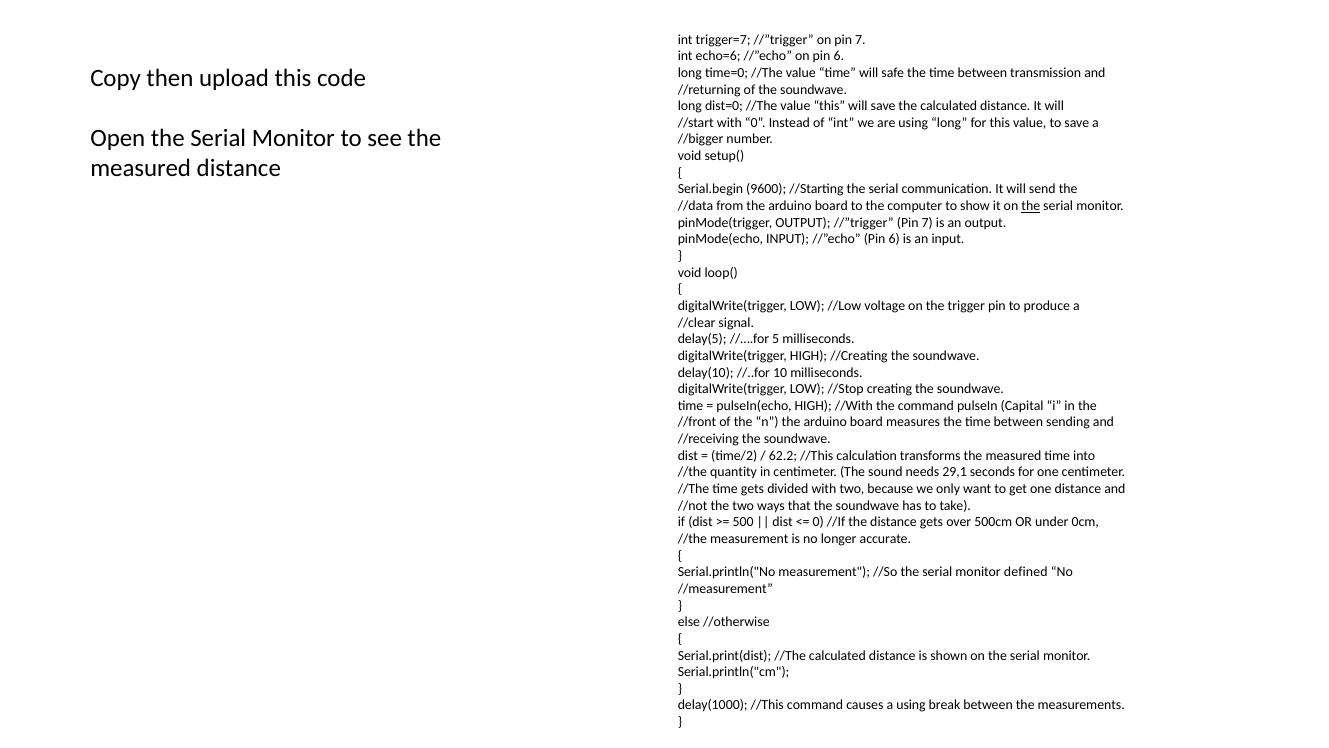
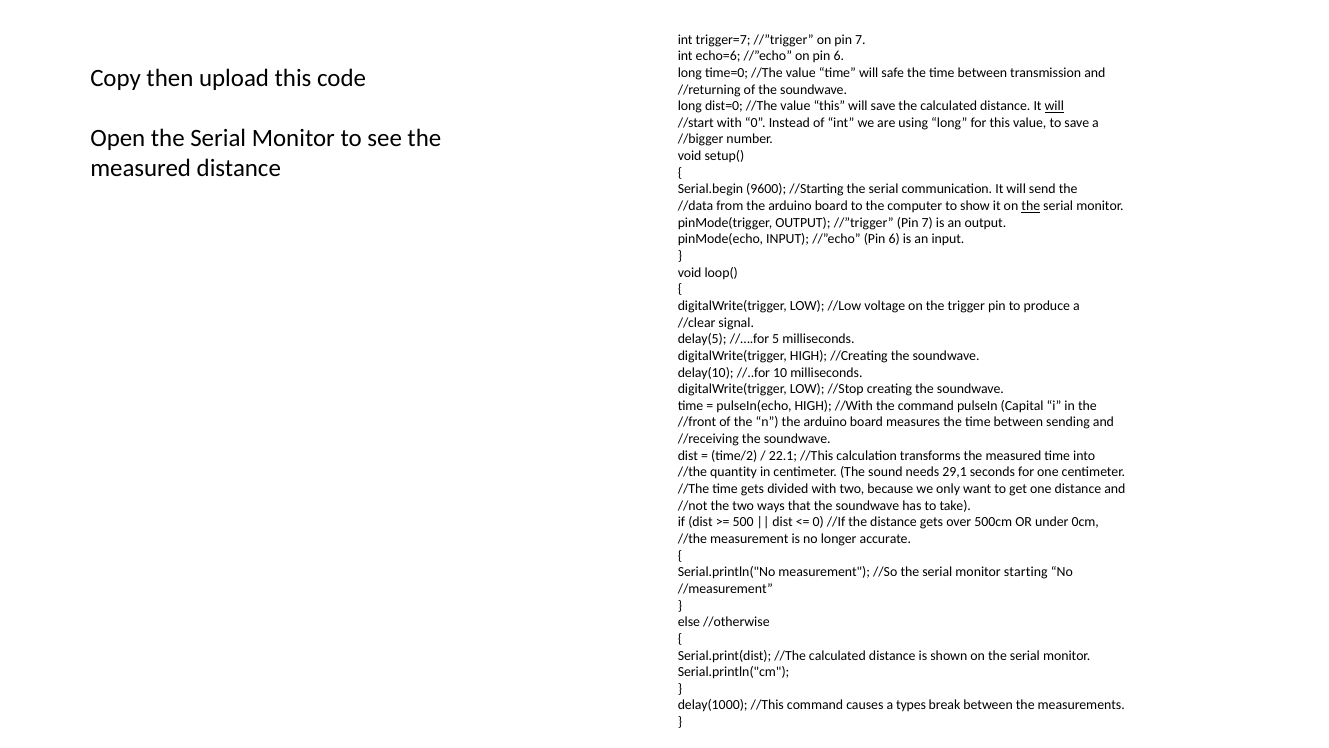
will at (1054, 106) underline: none -> present
62.2: 62.2 -> 22.1
defined: defined -> starting
a using: using -> types
